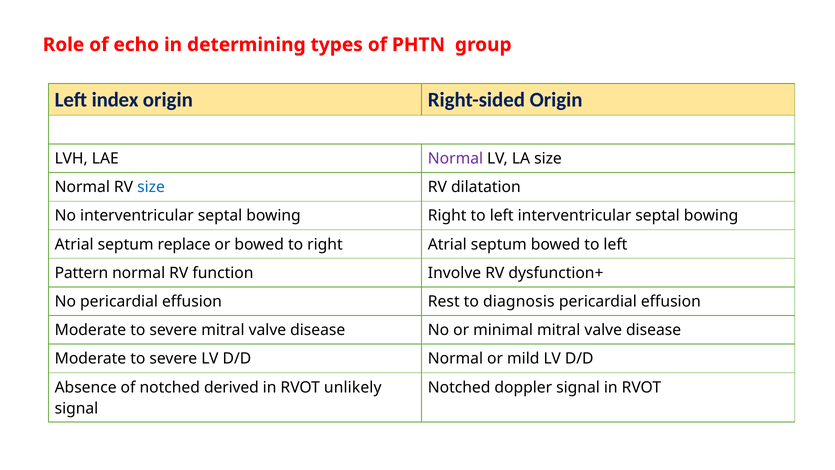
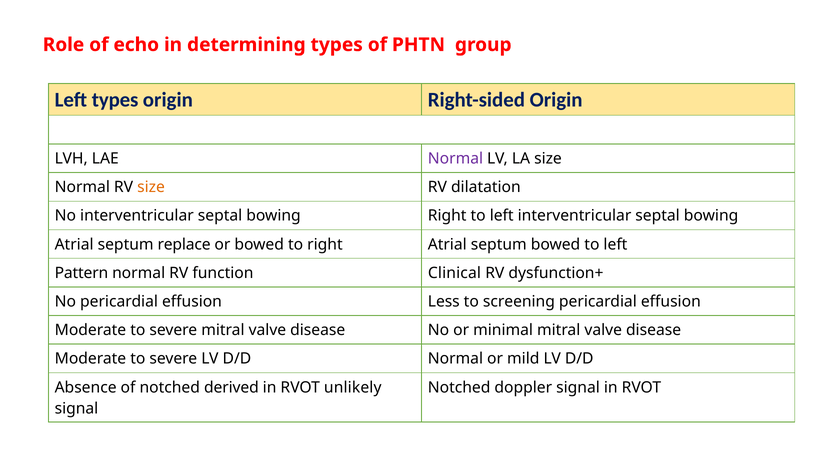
Left index: index -> types
size at (151, 187) colour: blue -> orange
Involve: Involve -> Clinical
Rest: Rest -> Less
diagnosis: diagnosis -> screening
